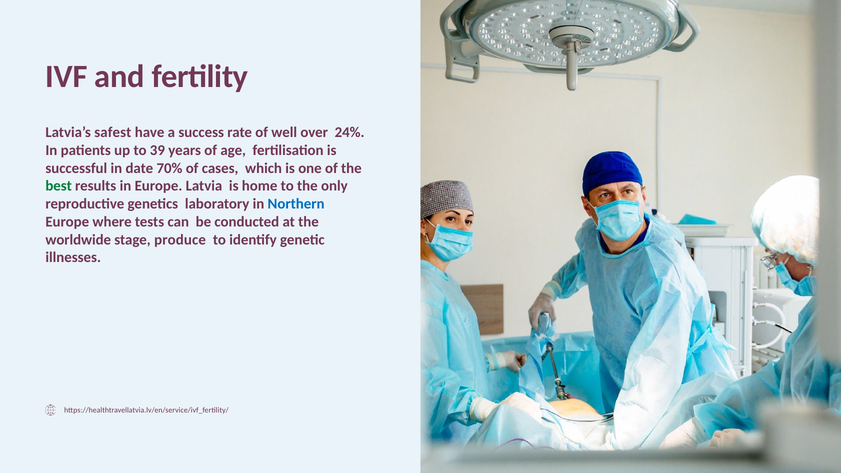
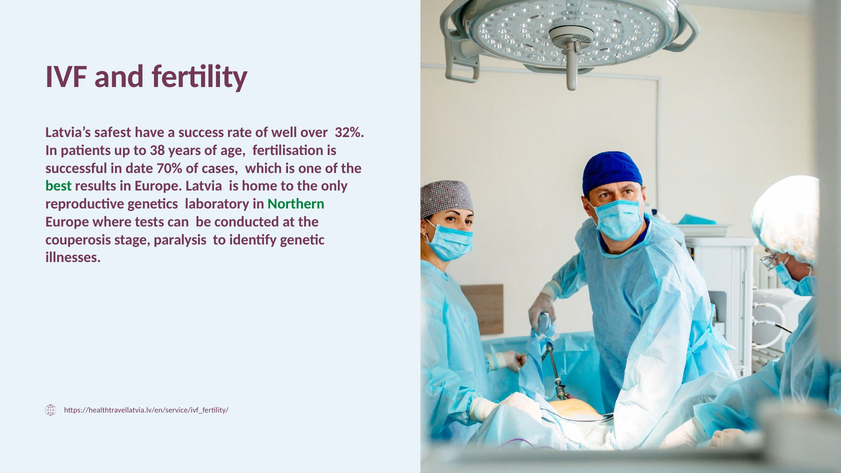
24%: 24% -> 32%
39: 39 -> 38
Northern colour: blue -> green
worldwide: worldwide -> couperosis
produce: produce -> paralysis
